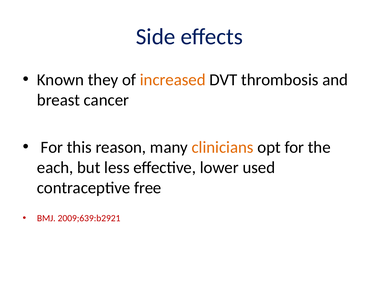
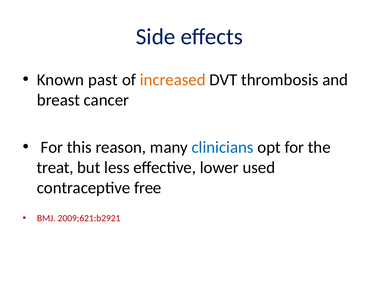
they: they -> past
clinicians colour: orange -> blue
each: each -> treat
2009;639:b2921: 2009;639:b2921 -> 2009;621:b2921
